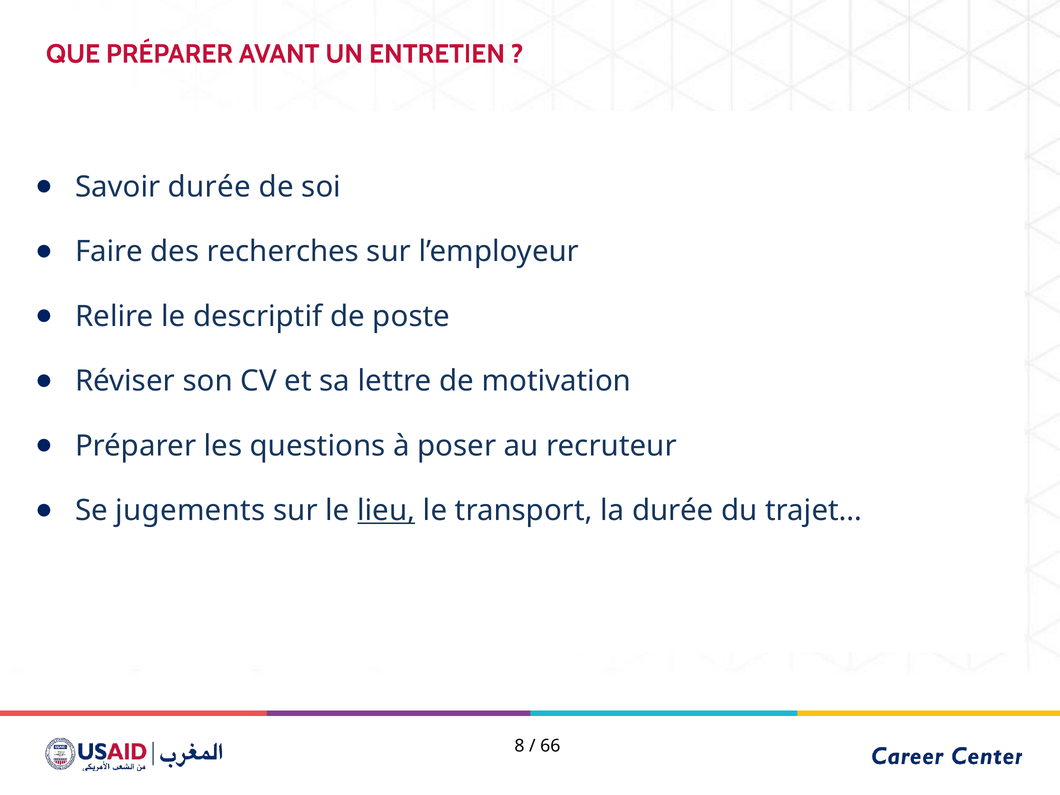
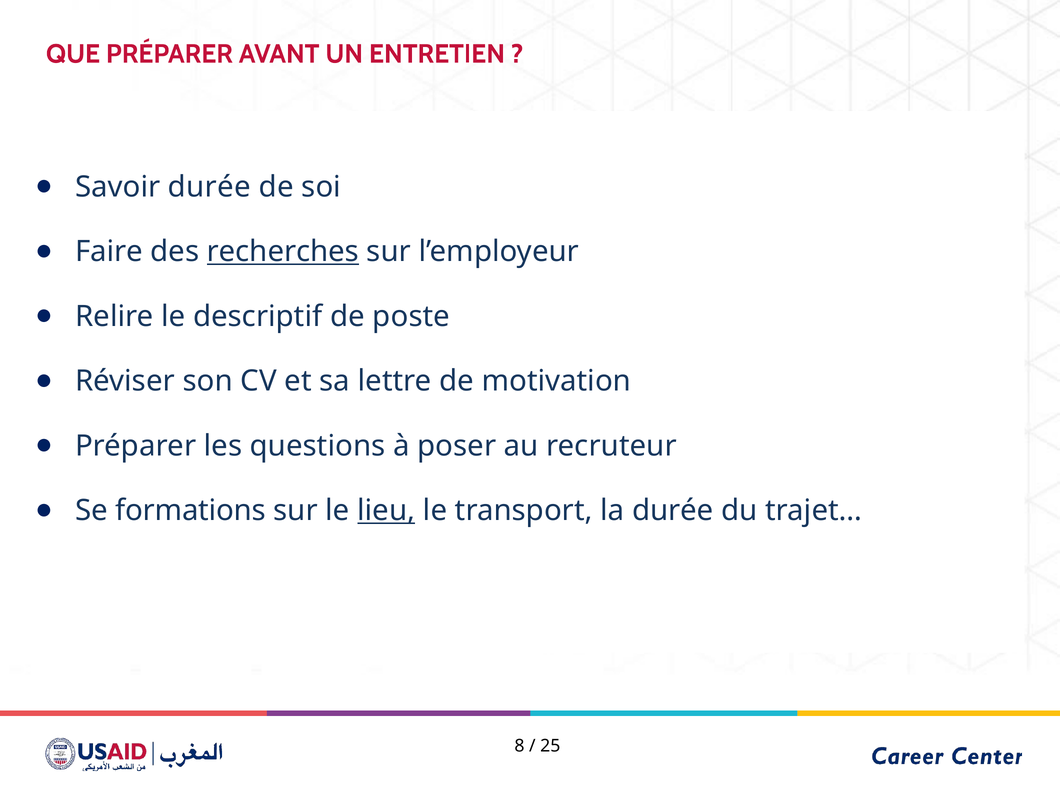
recherches underline: none -> present
jugements: jugements -> formations
66: 66 -> 25
